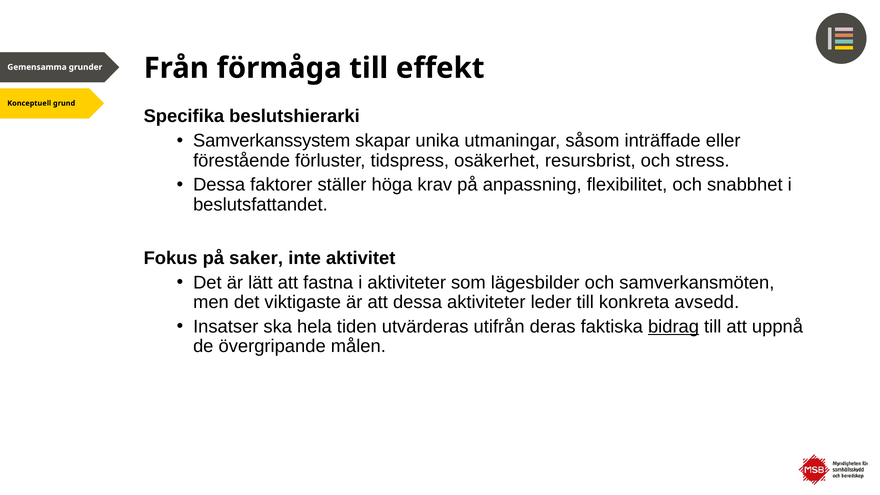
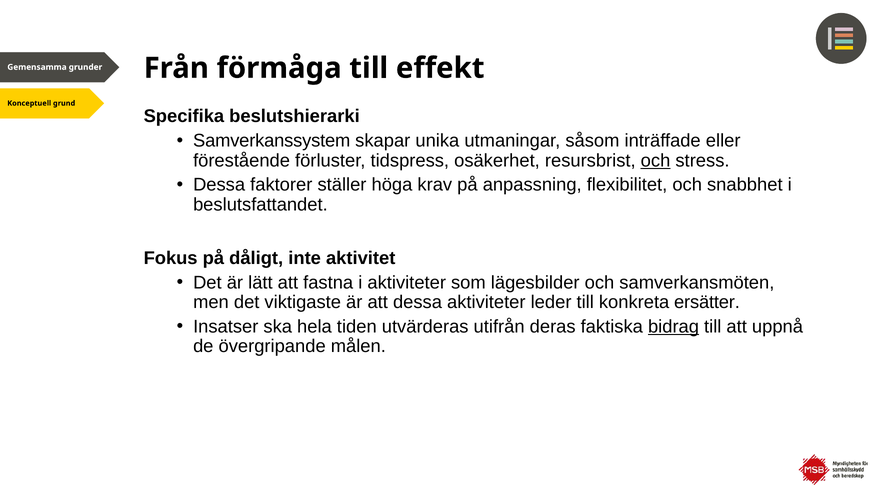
och at (656, 161) underline: none -> present
saker: saker -> dåligt
avsedd: avsedd -> ersätter
